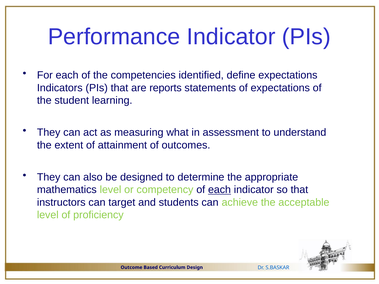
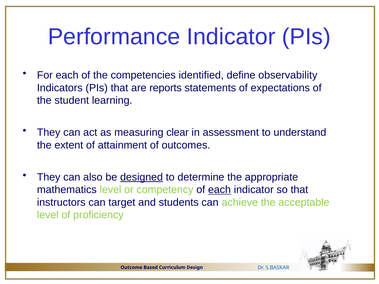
define expectations: expectations -> observability
what: what -> clear
designed underline: none -> present
